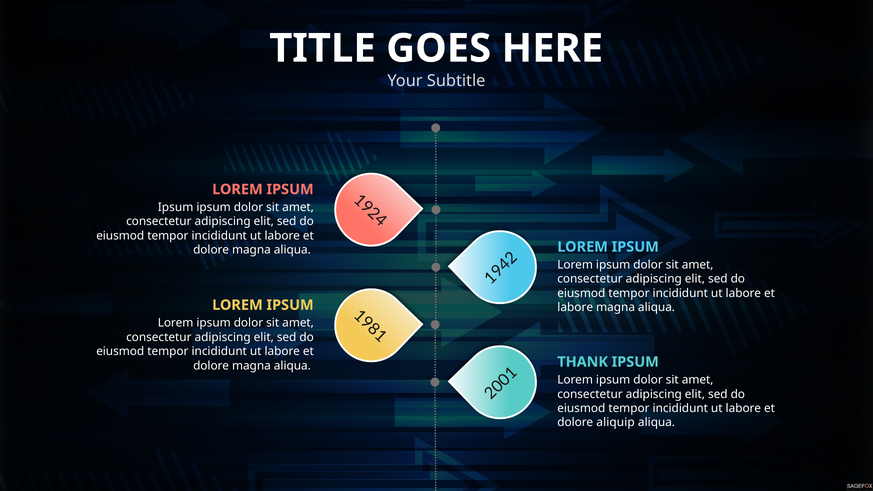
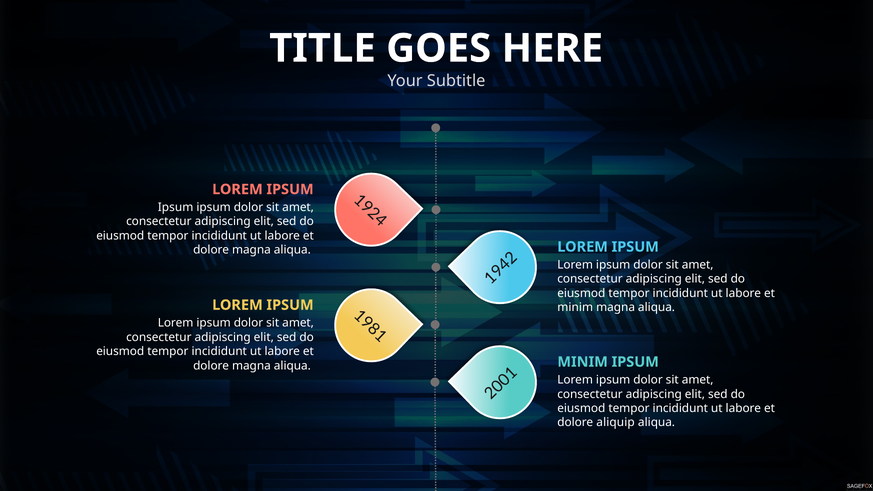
labore at (575, 307): labore -> minim
THANK at (583, 362): THANK -> MINIM
